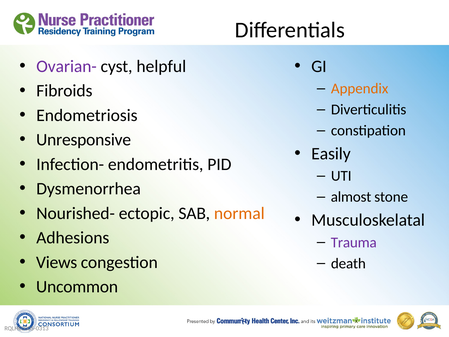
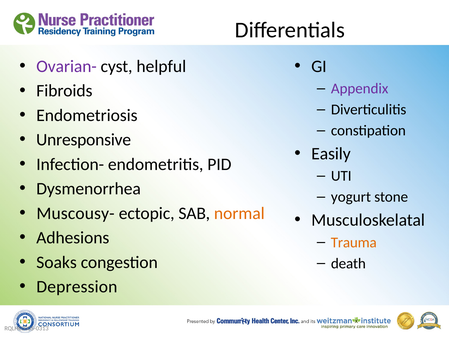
Appendix colour: orange -> purple
almost: almost -> yogurt
Nourished-: Nourished- -> Muscousy-
Trauma colour: purple -> orange
Views: Views -> Soaks
Uncommon: Uncommon -> Depression
